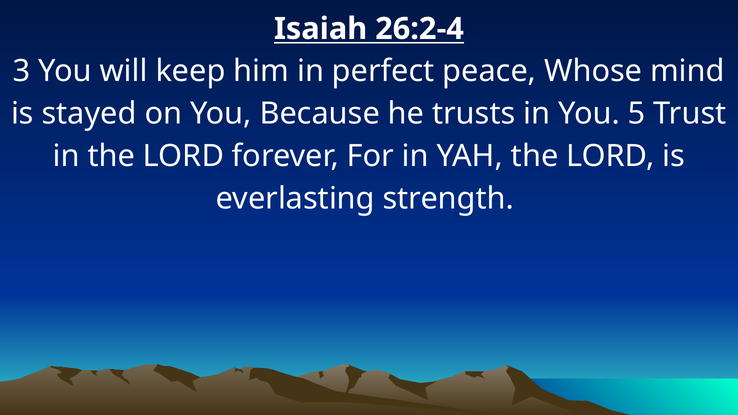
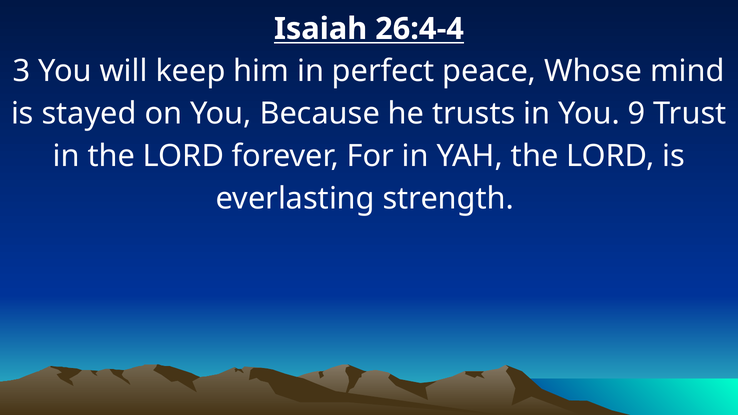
26:2-4: 26:2-4 -> 26:4-4
5: 5 -> 9
